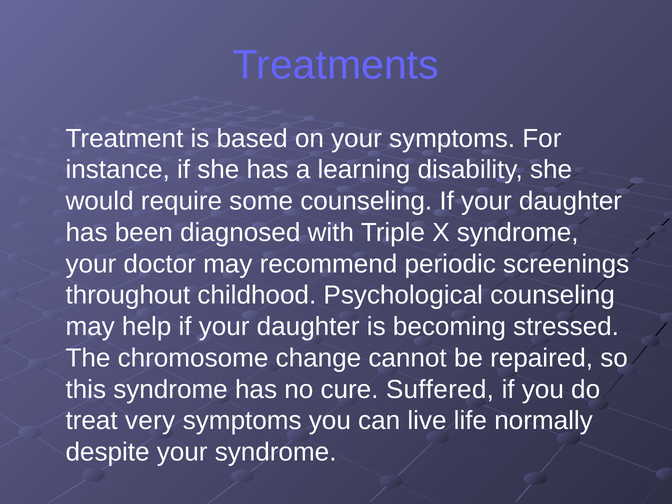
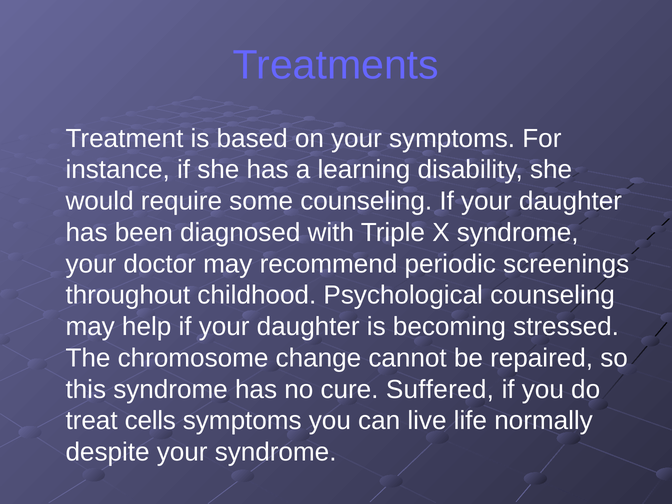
very: very -> cells
